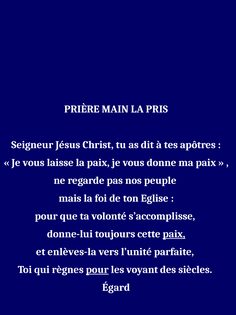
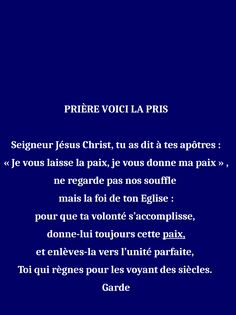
MAIN: MAIN -> VOICI
peuple: peuple -> souffle
pour at (97, 269) underline: present -> none
Égard: Égard -> Garde
